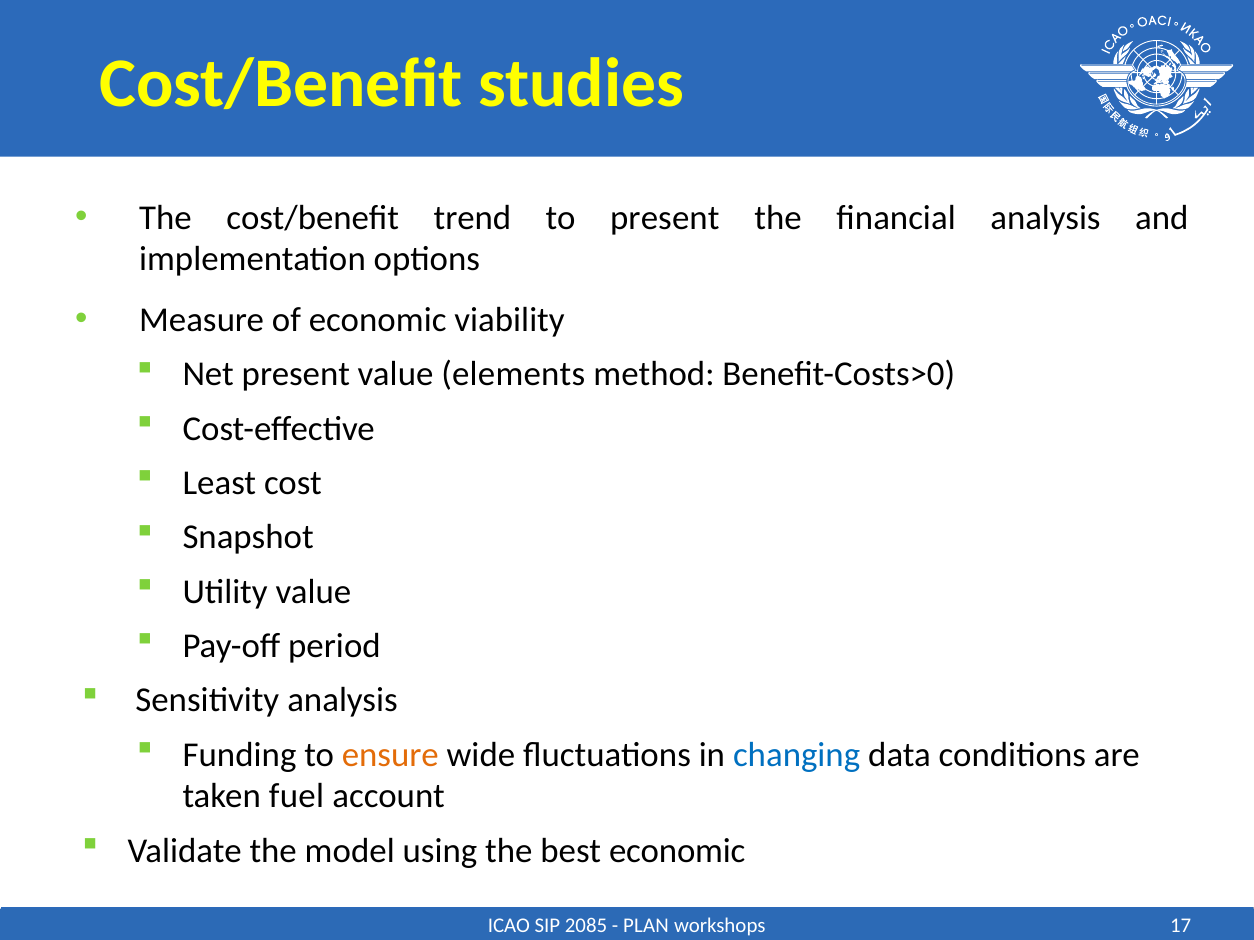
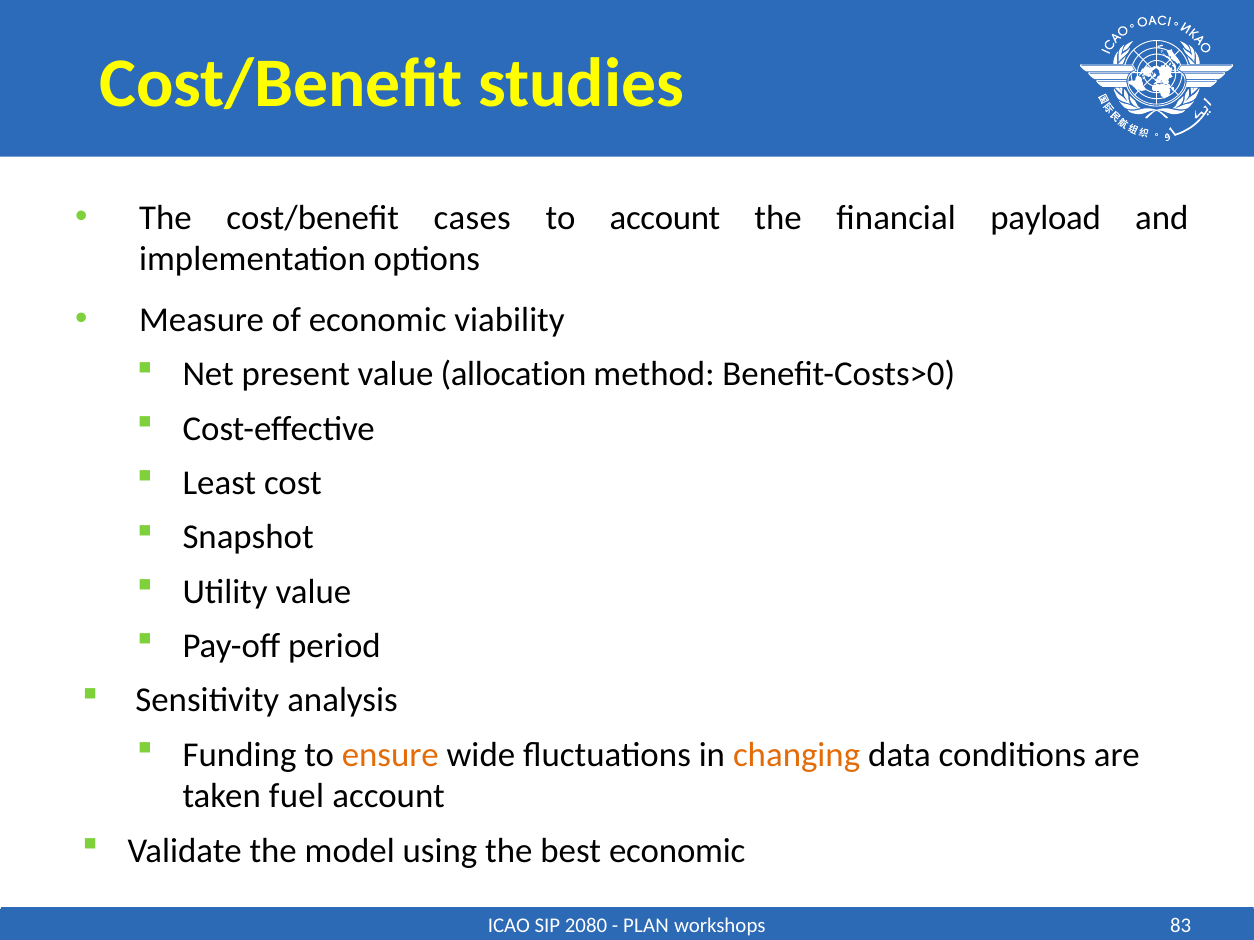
trend: trend -> cases
to present: present -> account
financial analysis: analysis -> payload
elements: elements -> allocation
changing colour: blue -> orange
2085: 2085 -> 2080
17: 17 -> 83
